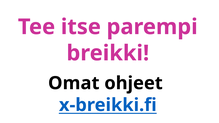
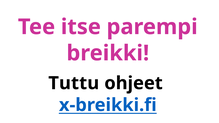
Omat: Omat -> Tuttu
